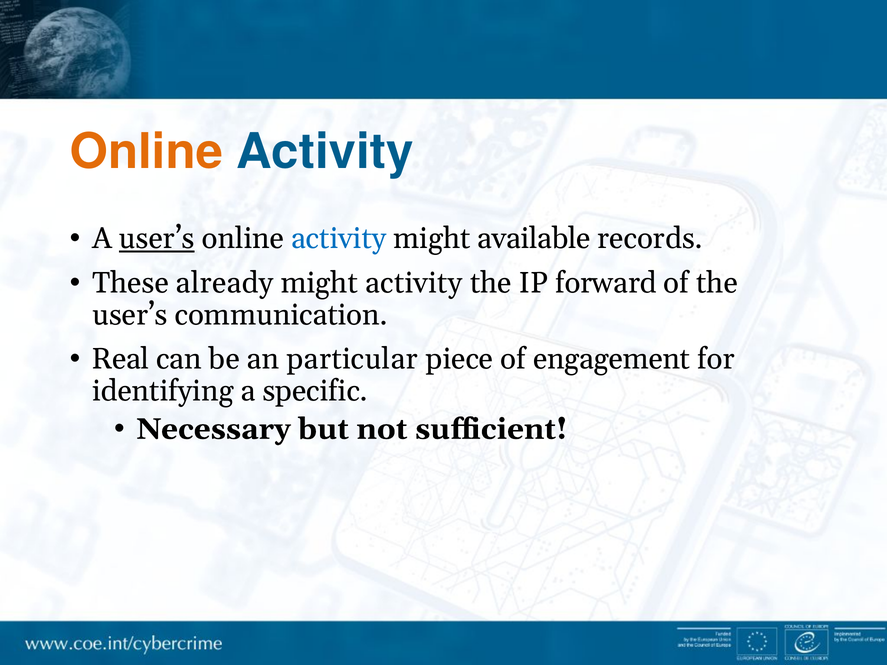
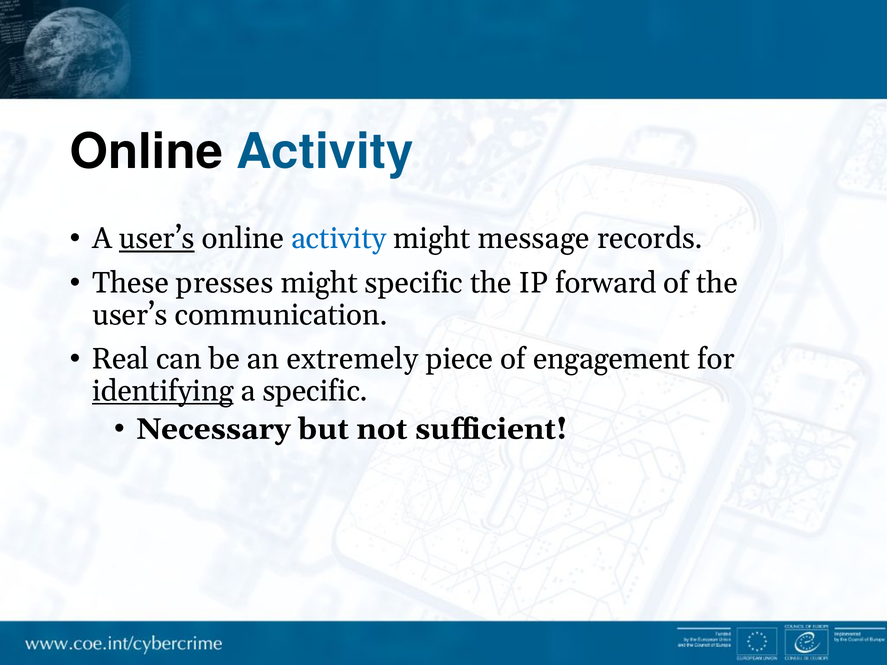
Online at (146, 152) colour: orange -> black
available: available -> message
already: already -> presses
might activity: activity -> specific
particular: particular -> extremely
identifying underline: none -> present
